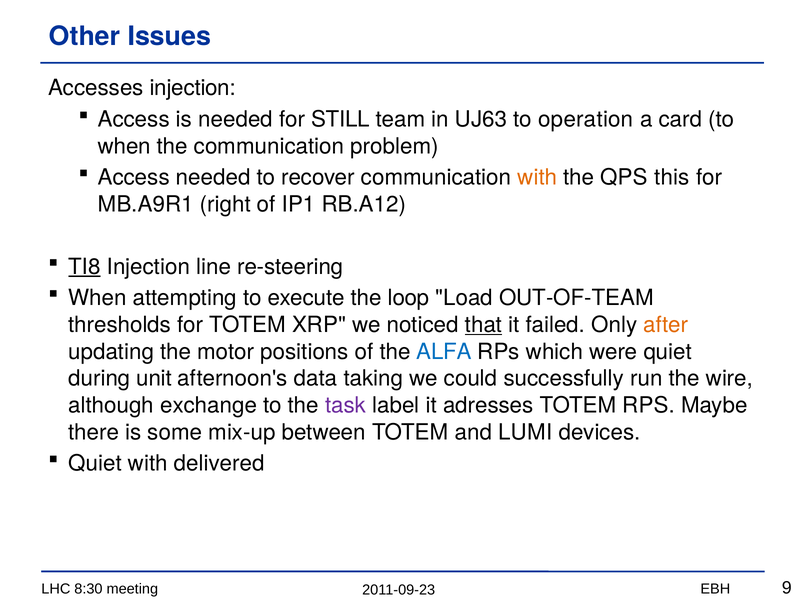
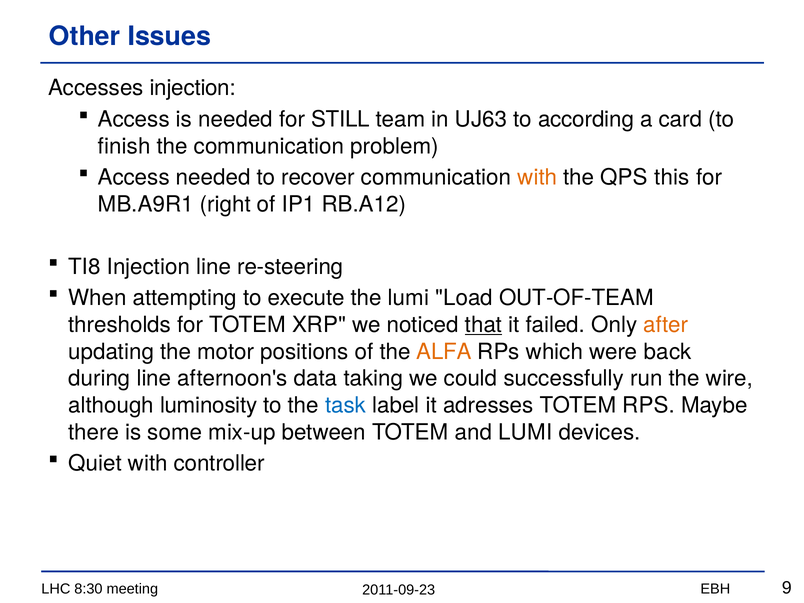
operation: operation -> according
when at (124, 146): when -> finish
TI8 underline: present -> none
the loop: loop -> lumi
ALFA colour: blue -> orange
were quiet: quiet -> back
during unit: unit -> line
exchange: exchange -> luminosity
task colour: purple -> blue
delivered: delivered -> controller
